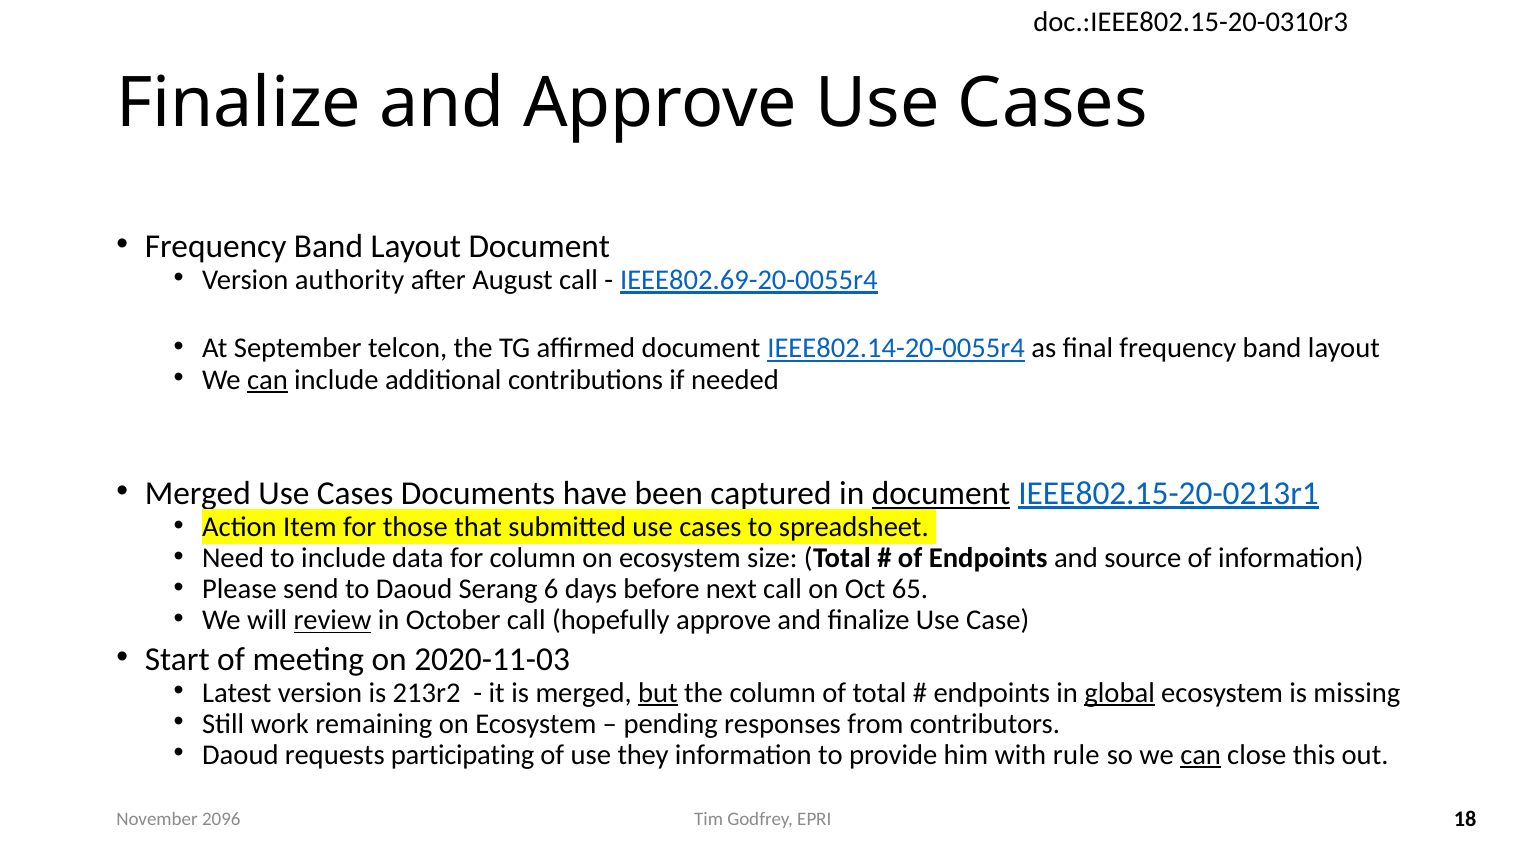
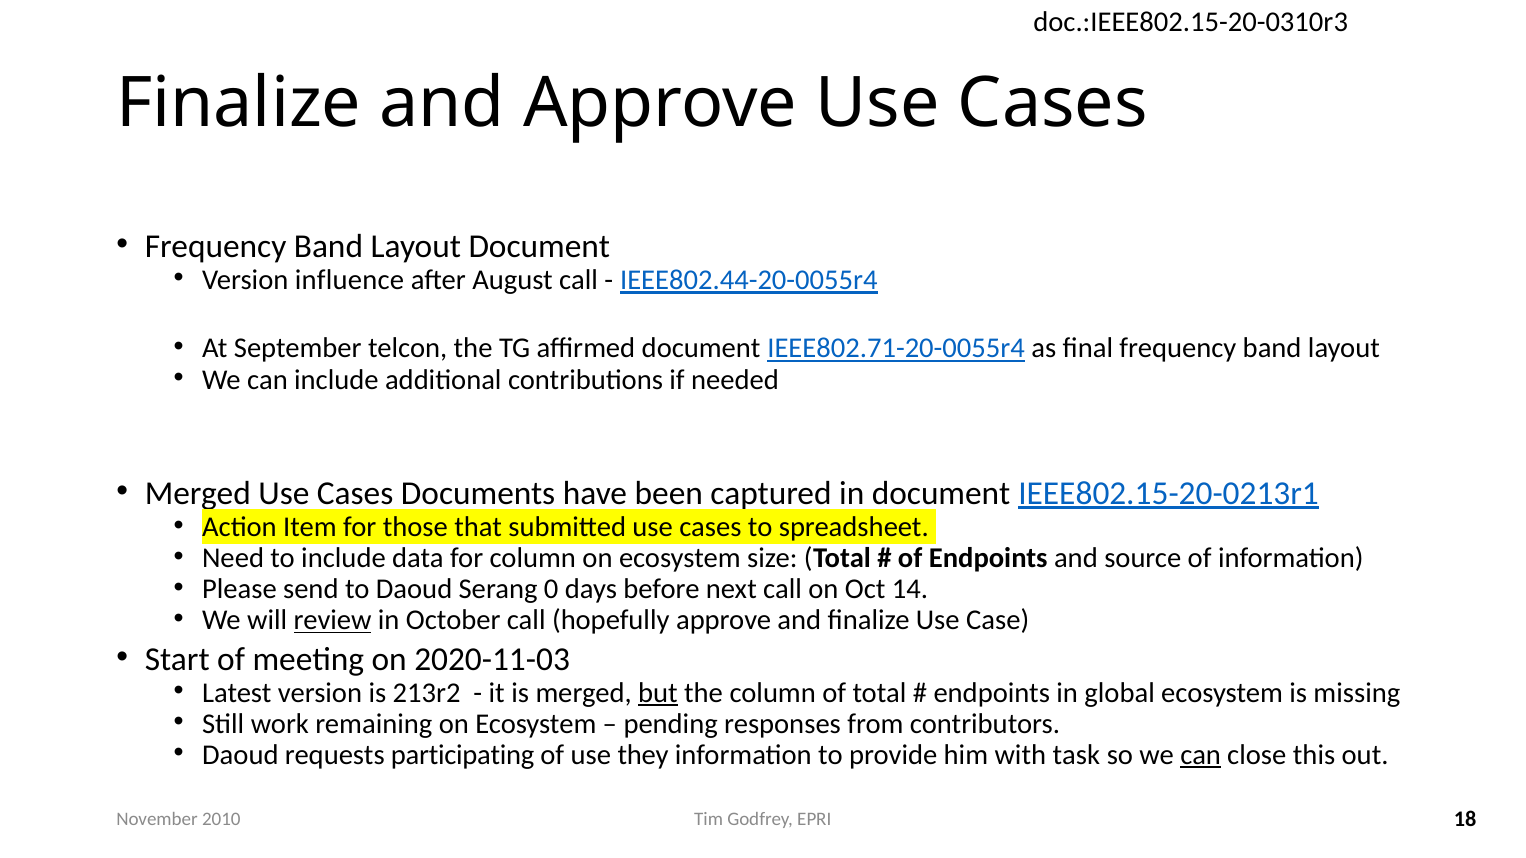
authority: authority -> influence
IEEE802.69-20-0055r4: IEEE802.69-20-0055r4 -> IEEE802.44-20-0055r4
IEEE802.14-20-0055r4: IEEE802.14-20-0055r4 -> IEEE802.71-20-0055r4
can at (267, 380) underline: present -> none
document at (941, 494) underline: present -> none
6: 6 -> 0
65: 65 -> 14
global underline: present -> none
rule: rule -> task
2096: 2096 -> 2010
